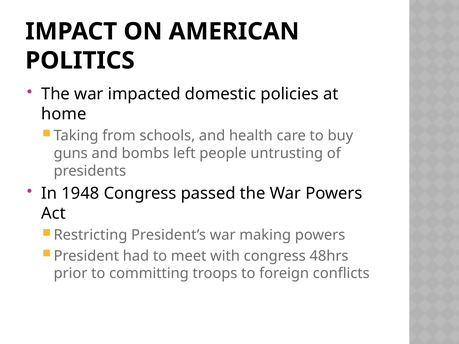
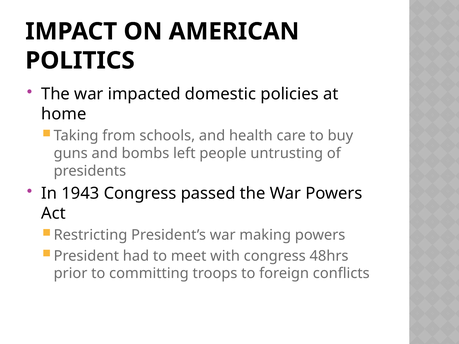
1948: 1948 -> 1943
